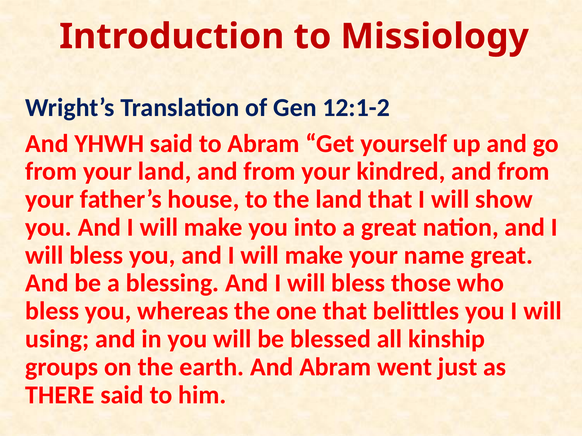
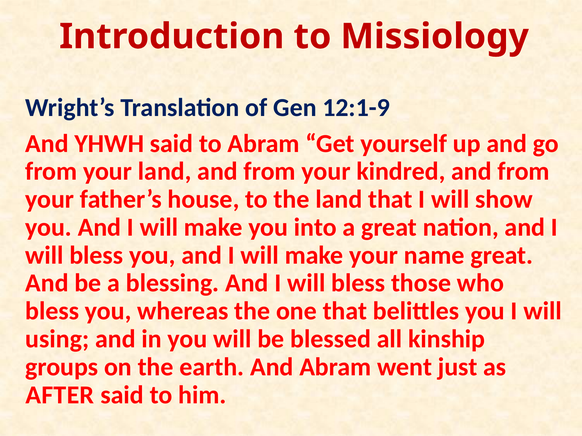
12:1-2: 12:1-2 -> 12:1-9
THERE: THERE -> AFTER
